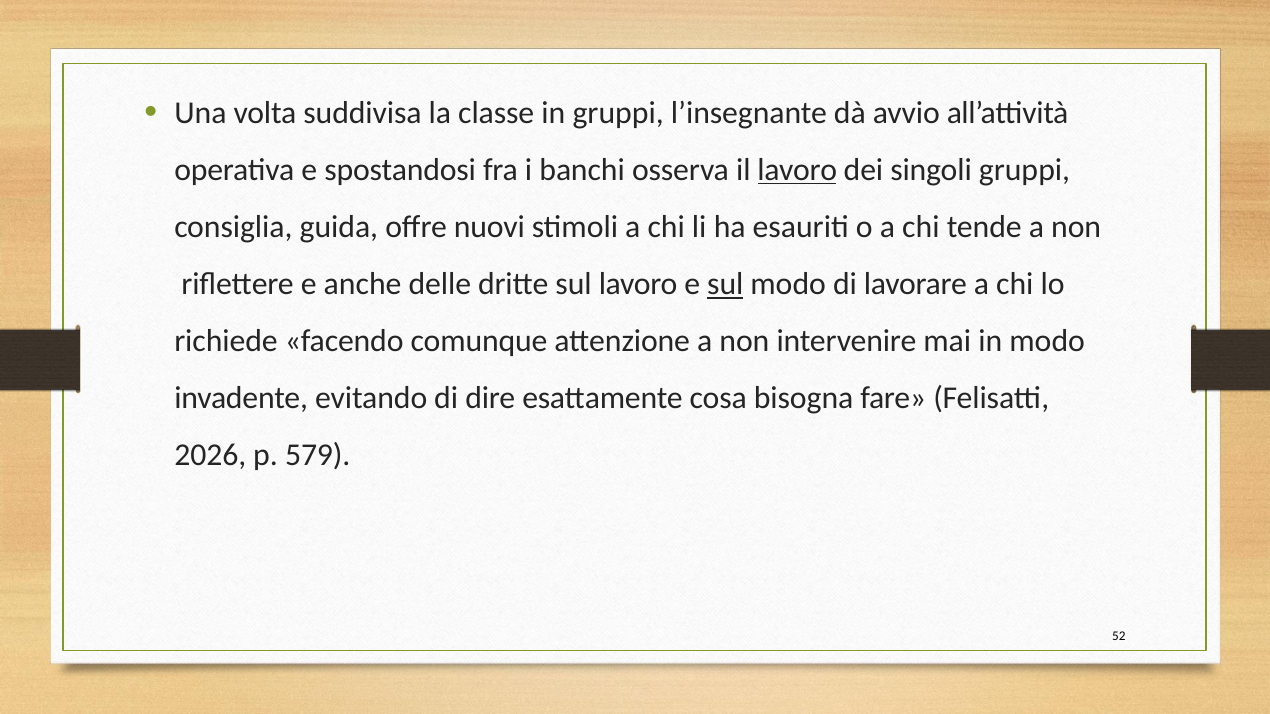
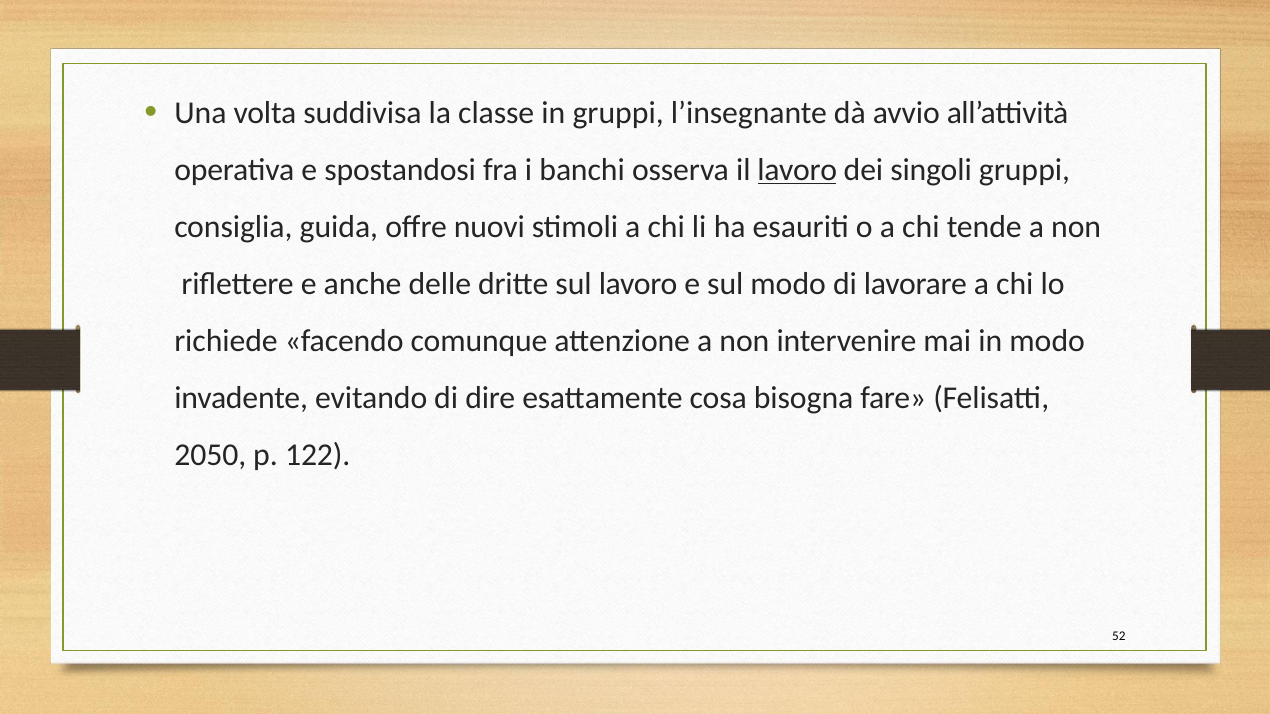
sul at (725, 284) underline: present -> none
2026: 2026 -> 2050
579: 579 -> 122
